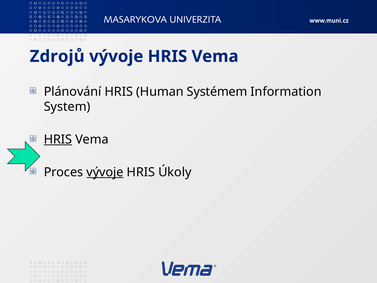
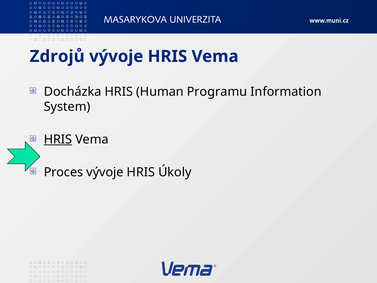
Plánování: Plánování -> Docházka
Systémem: Systémem -> Programu
vývoje at (105, 172) underline: present -> none
